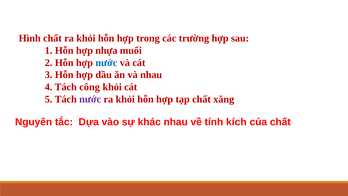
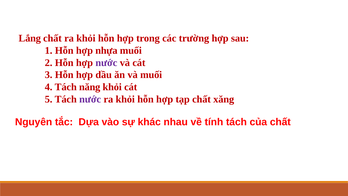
Hình: Hình -> Lắng
nước at (106, 63) colour: blue -> purple
và nhau: nhau -> muối
công: công -> năng
tính kích: kích -> tách
